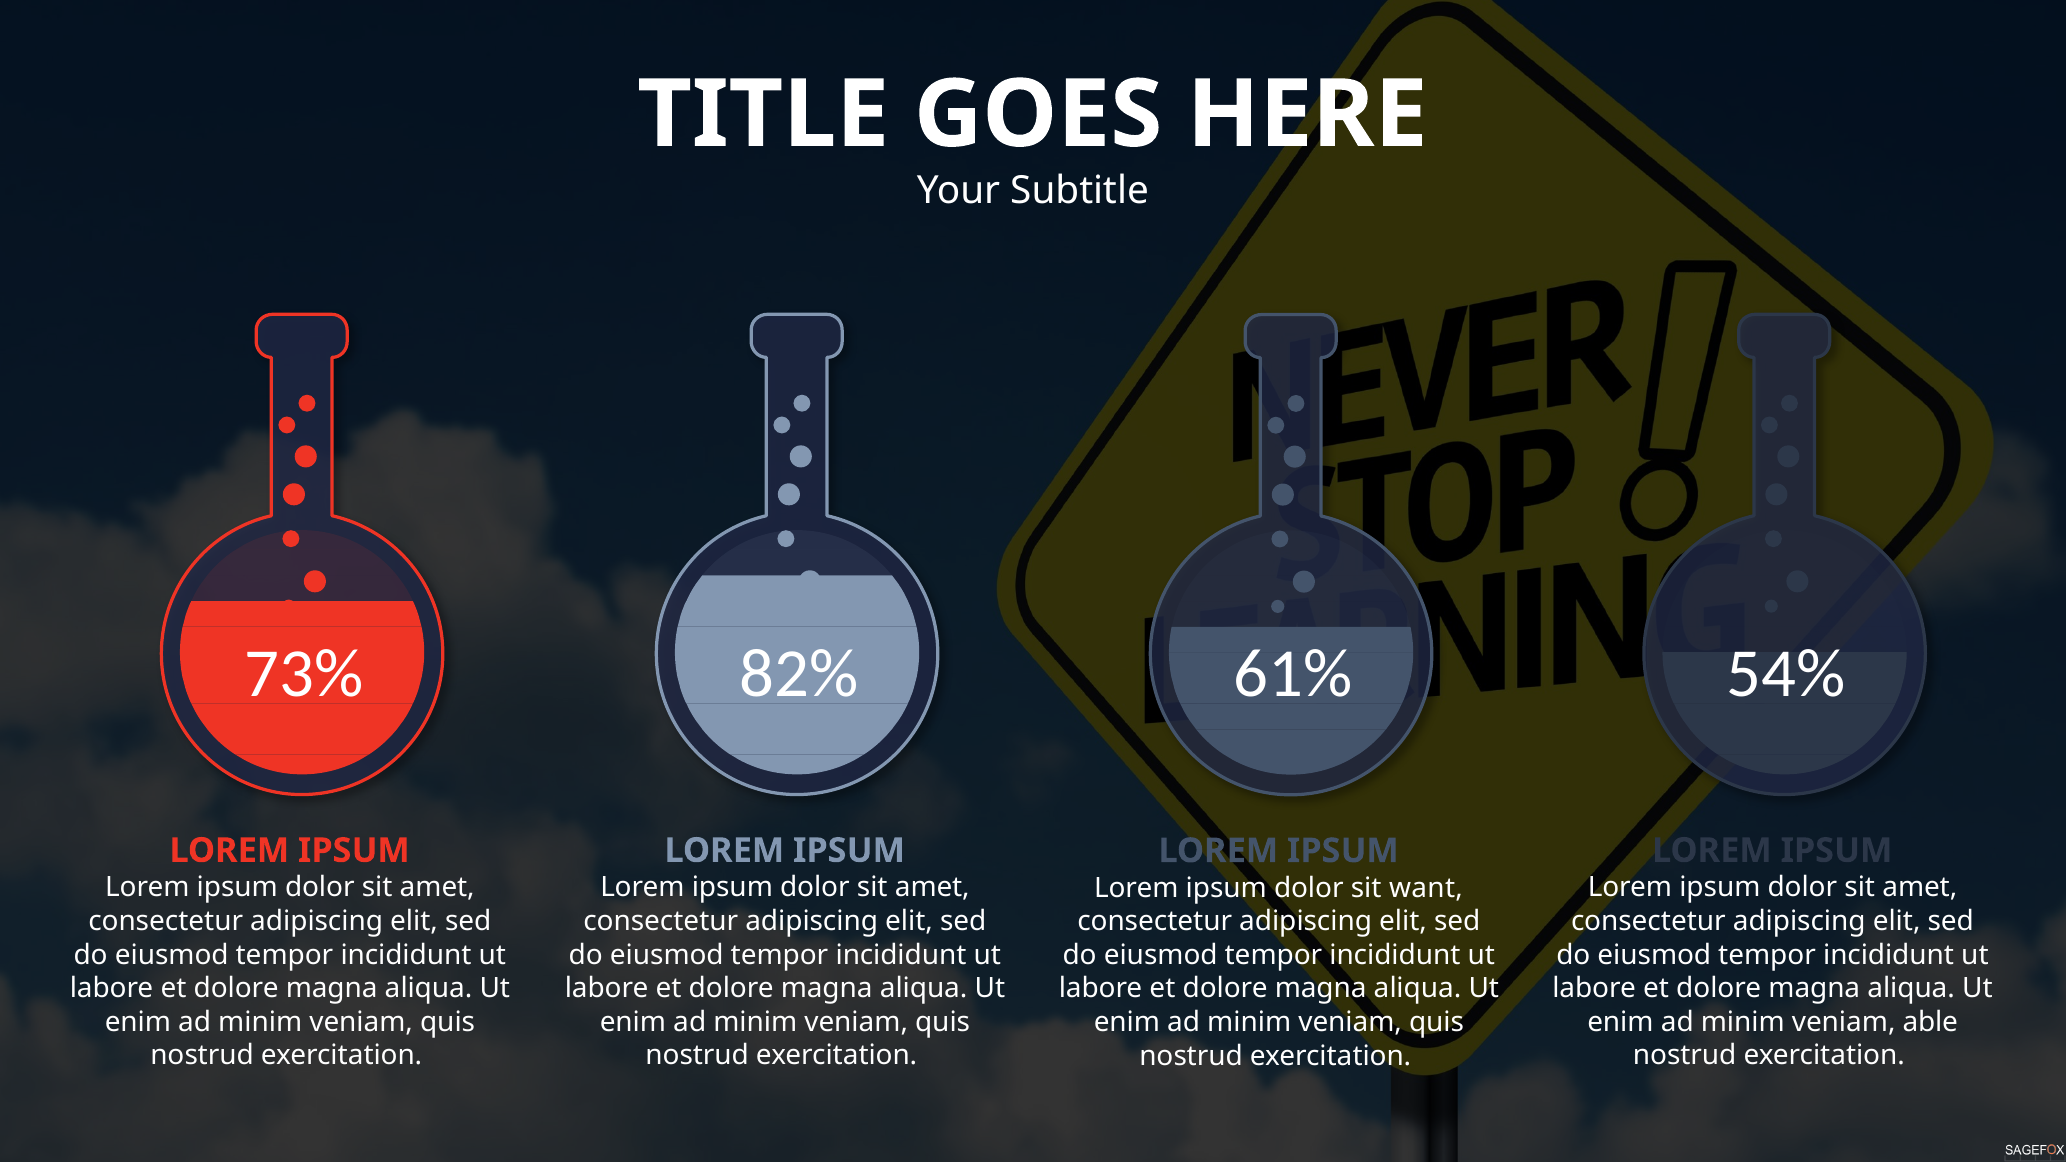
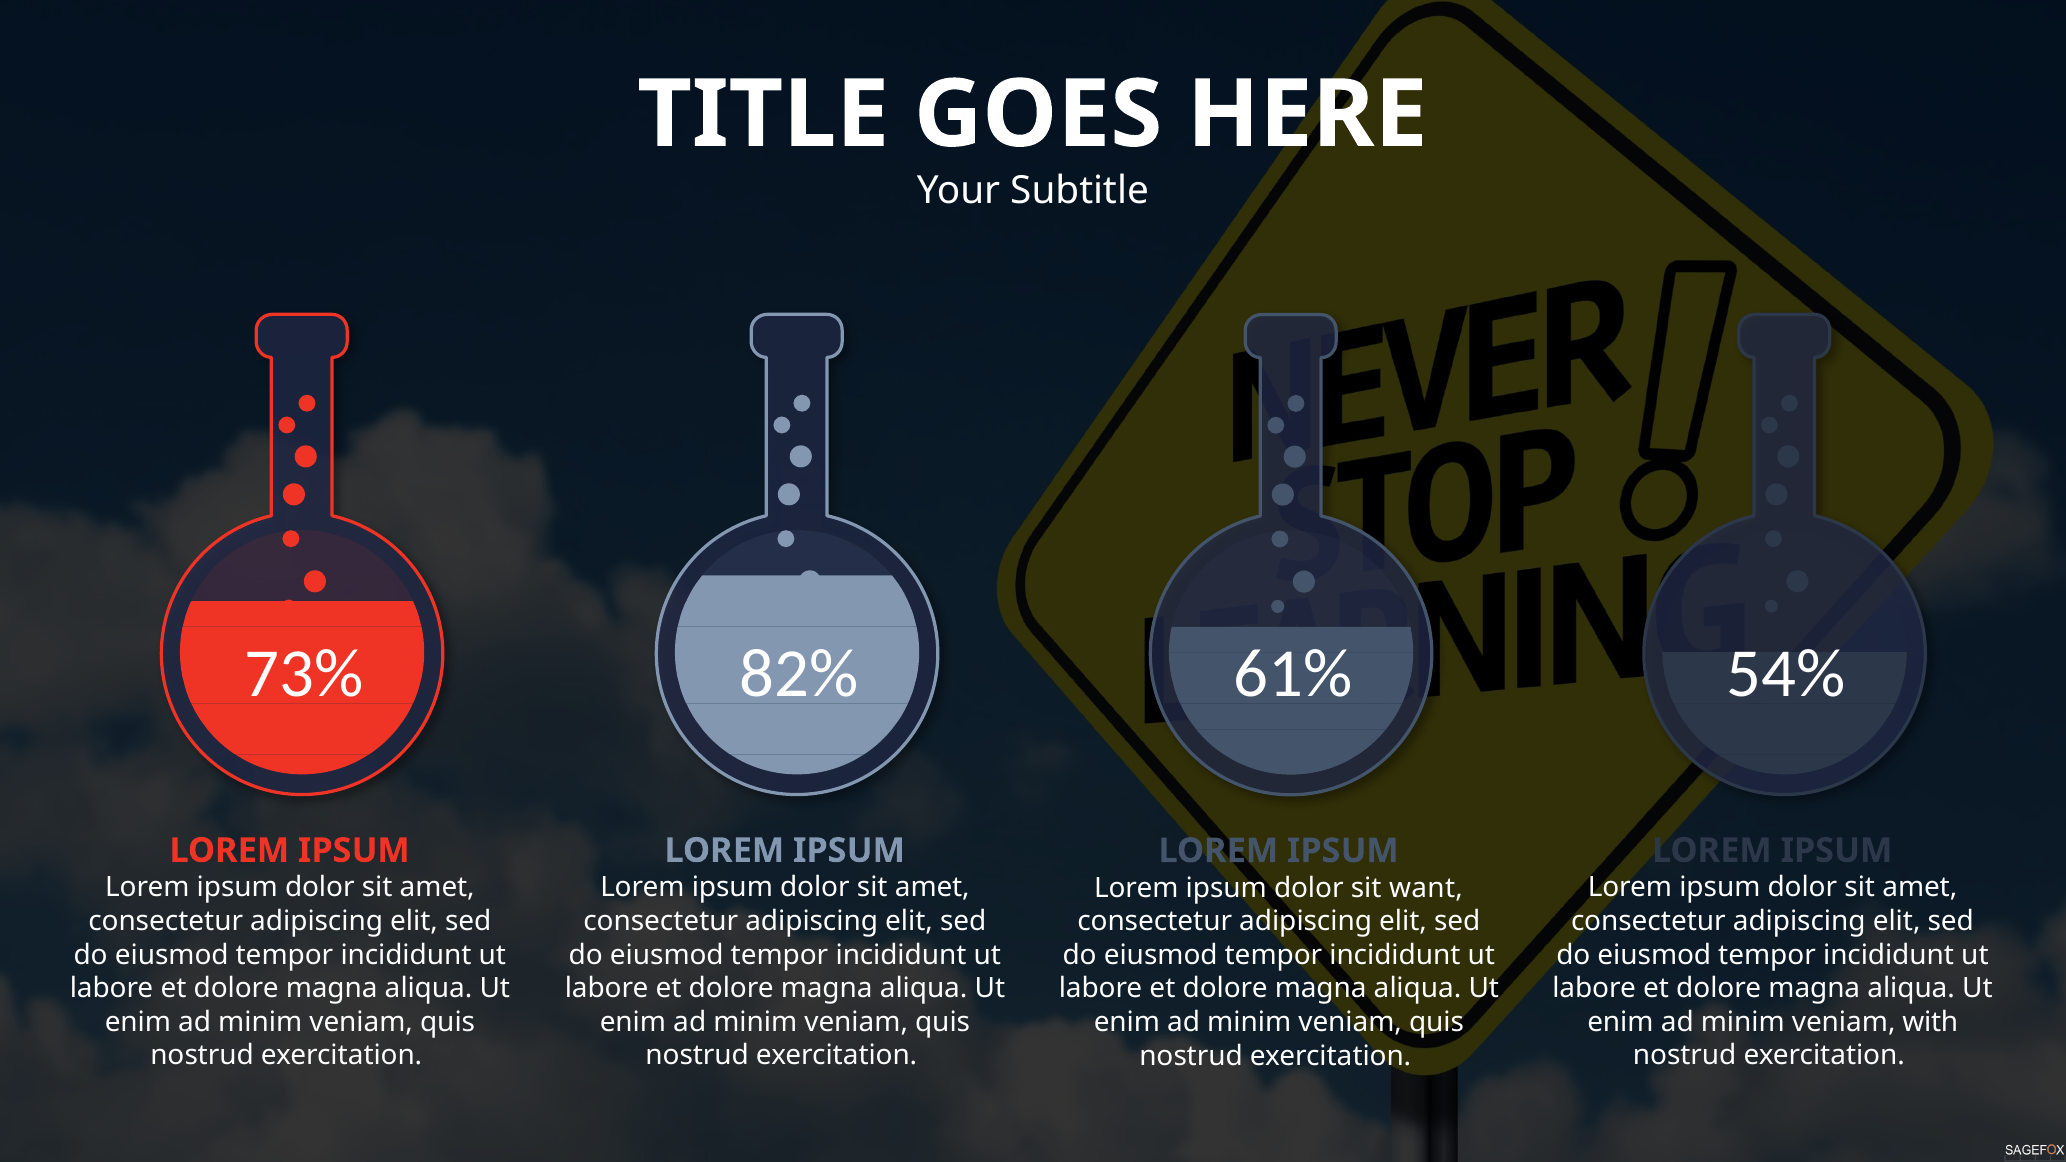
able: able -> with
